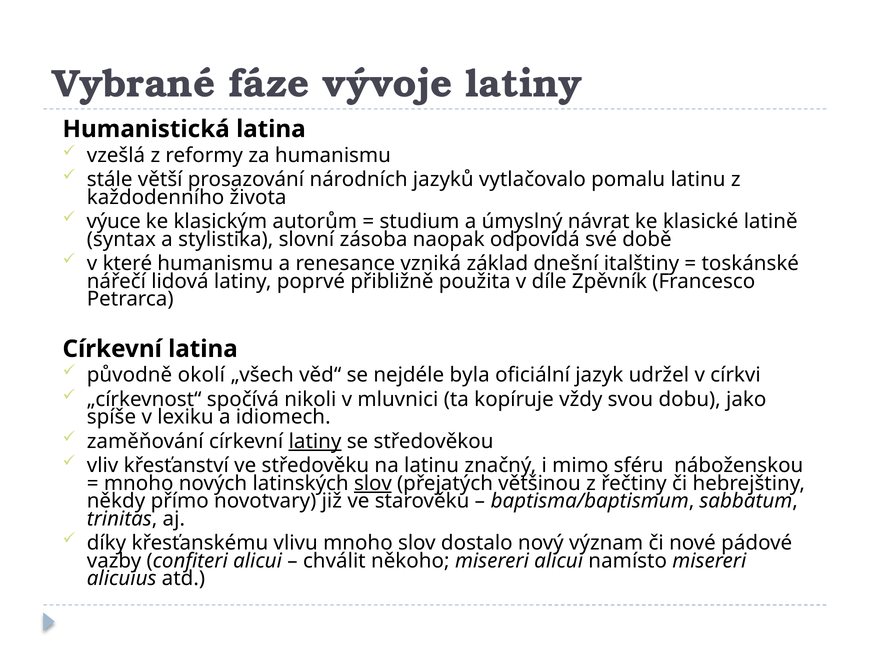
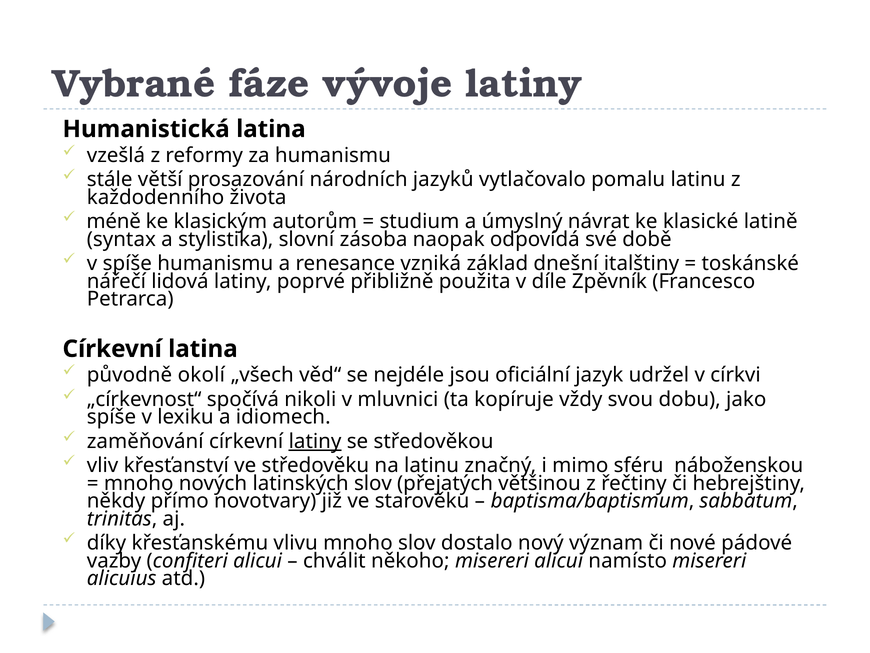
výuce: výuce -> méně
v které: které -> spíše
byla: byla -> jsou
slov at (373, 483) underline: present -> none
